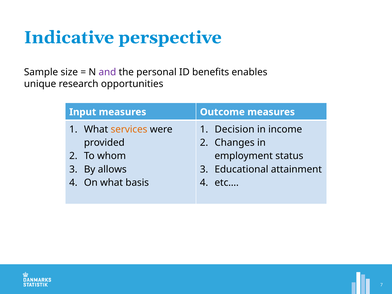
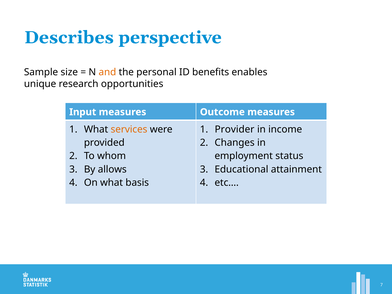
Indicative: Indicative -> Describes
and colour: purple -> orange
Decision: Decision -> Provider
